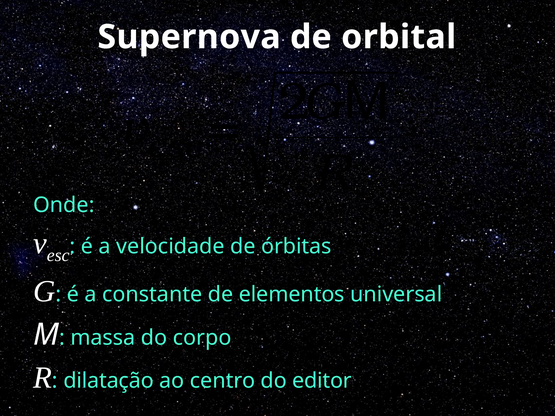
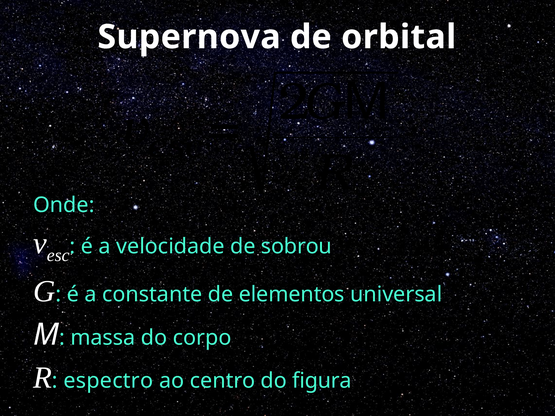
órbitas: órbitas -> sobrou
dilatação: dilatação -> espectro
editor: editor -> figura
